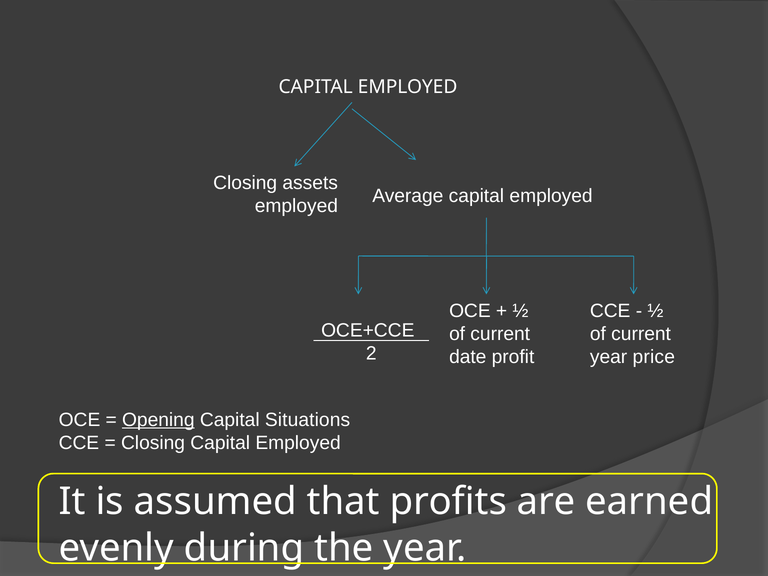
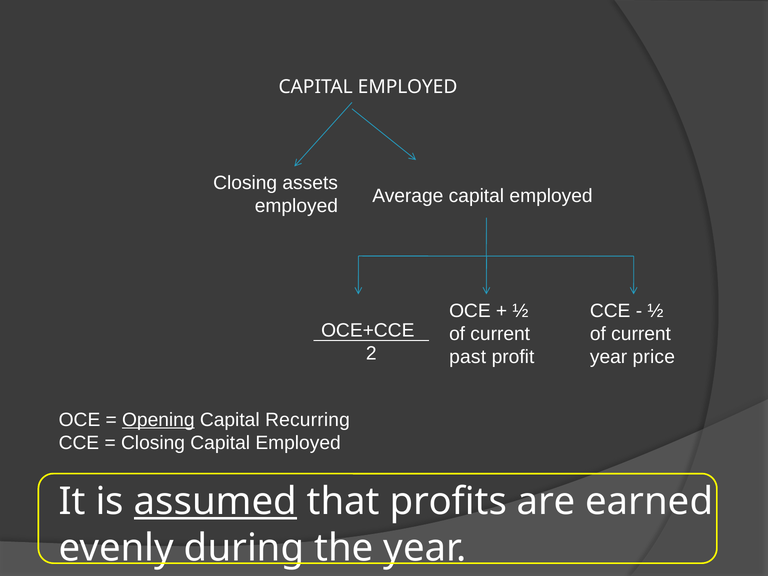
date: date -> past
Situations: Situations -> Recurring
assumed underline: none -> present
